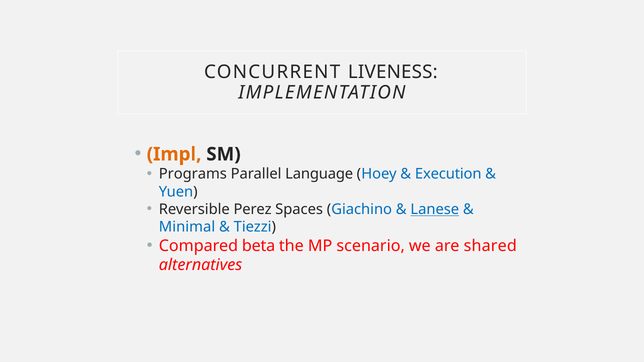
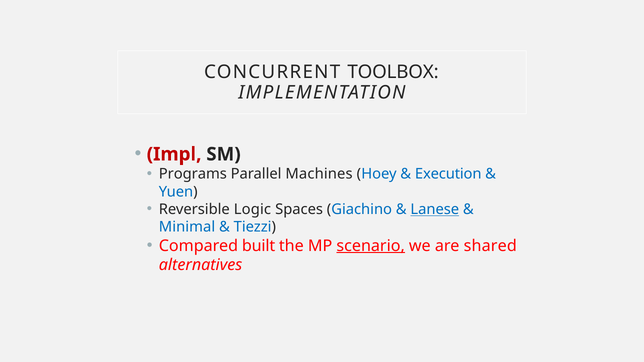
LIVENESS: LIVENESS -> TOOLBOX
Impl colour: orange -> red
Language: Language -> Machines
Perez: Perez -> Logic
beta: beta -> built
scenario underline: none -> present
